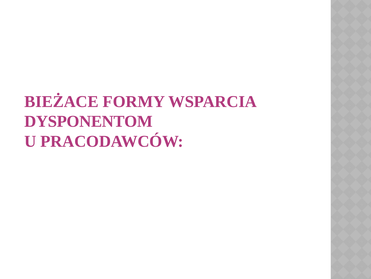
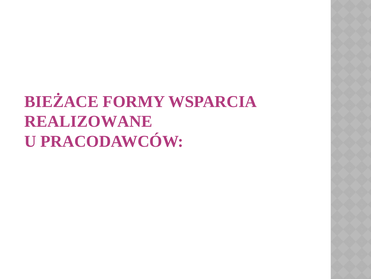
DYSPONENTOM: DYSPONENTOM -> REALIZOWANE
